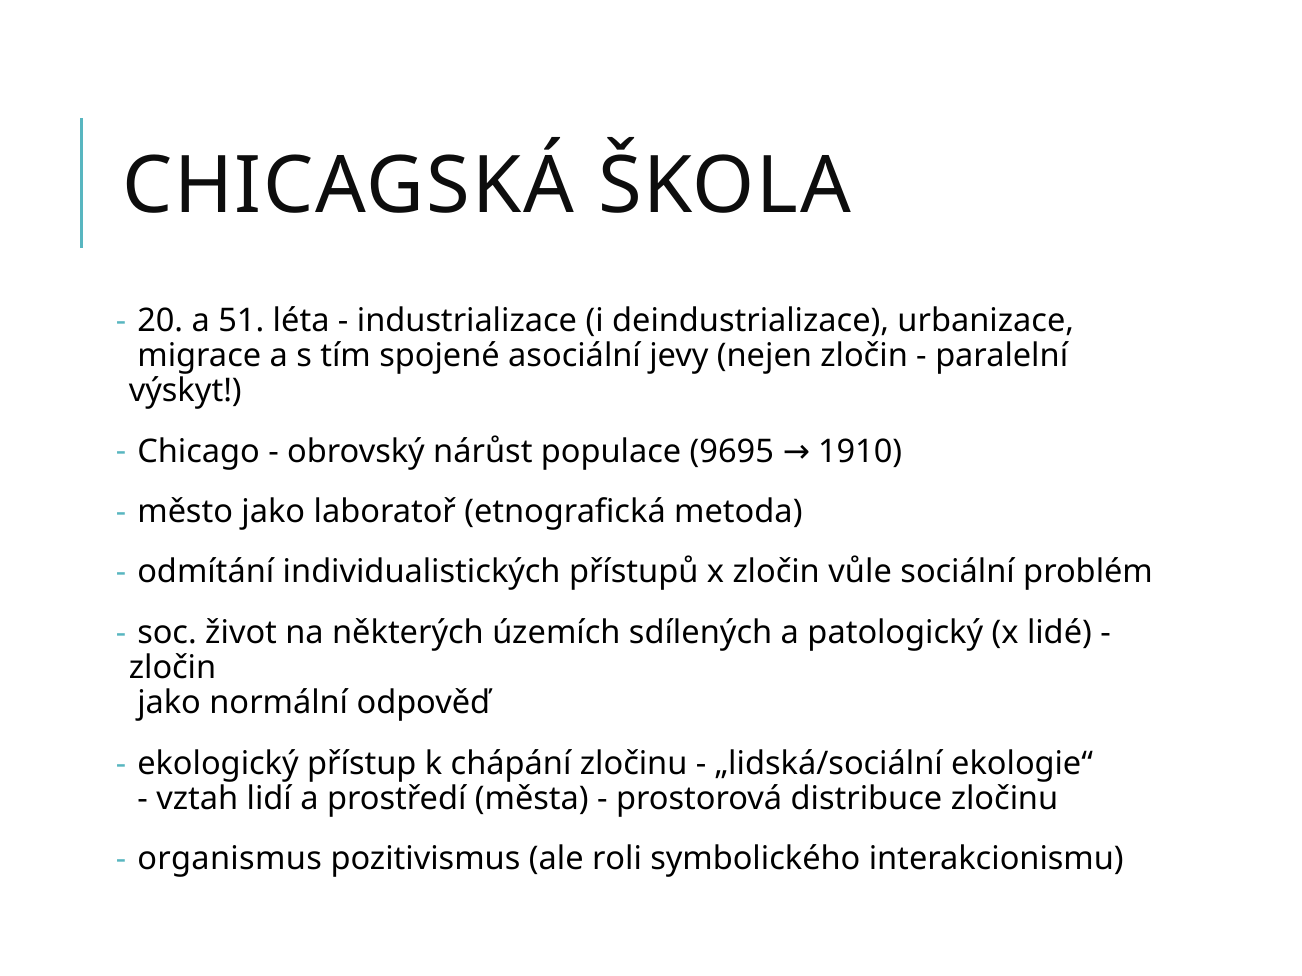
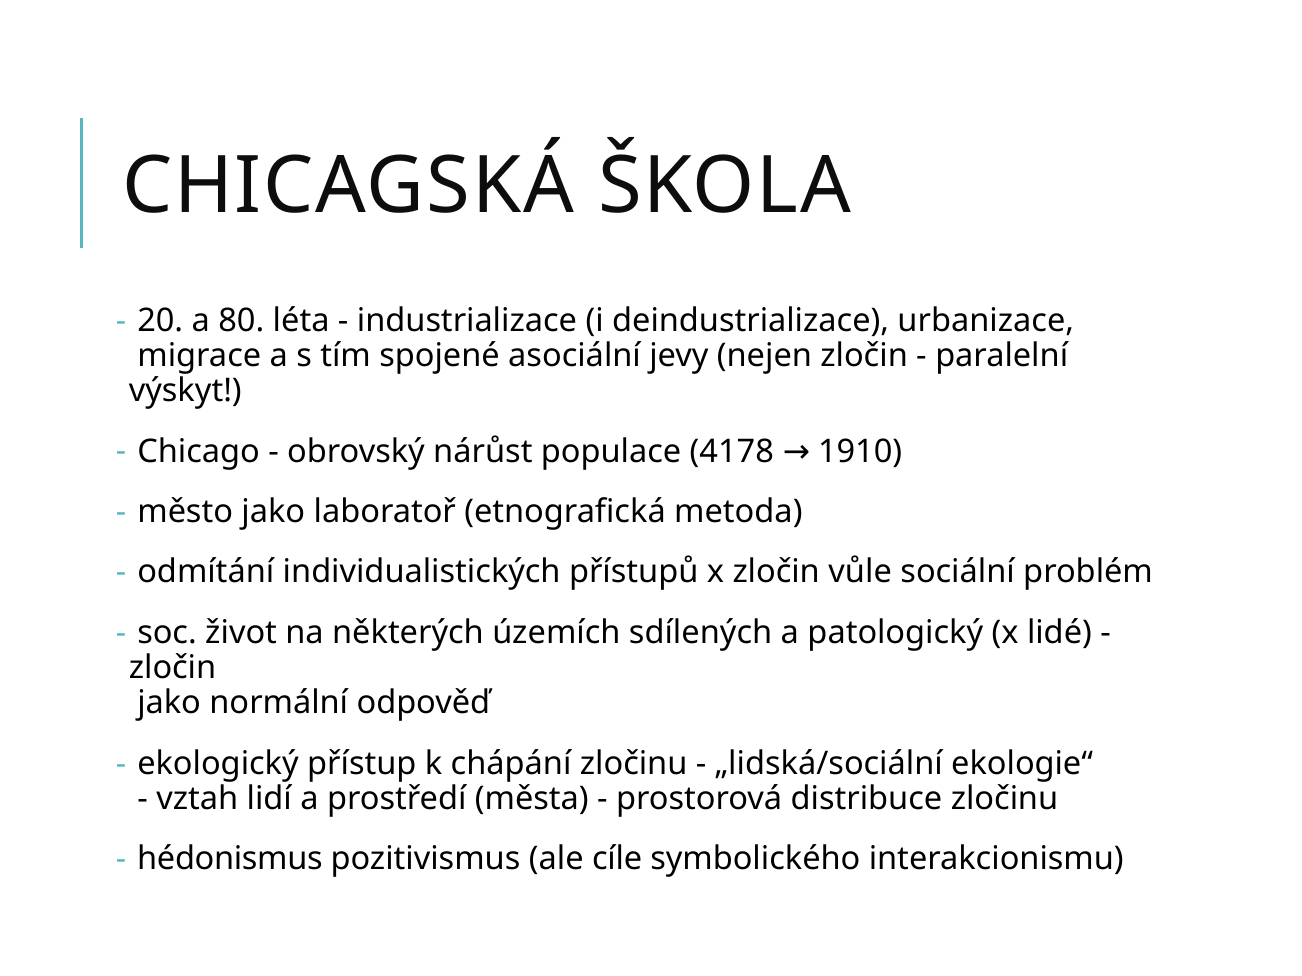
51: 51 -> 80
9695: 9695 -> 4178
organismus: organismus -> hédonismus
roli: roli -> cíle
